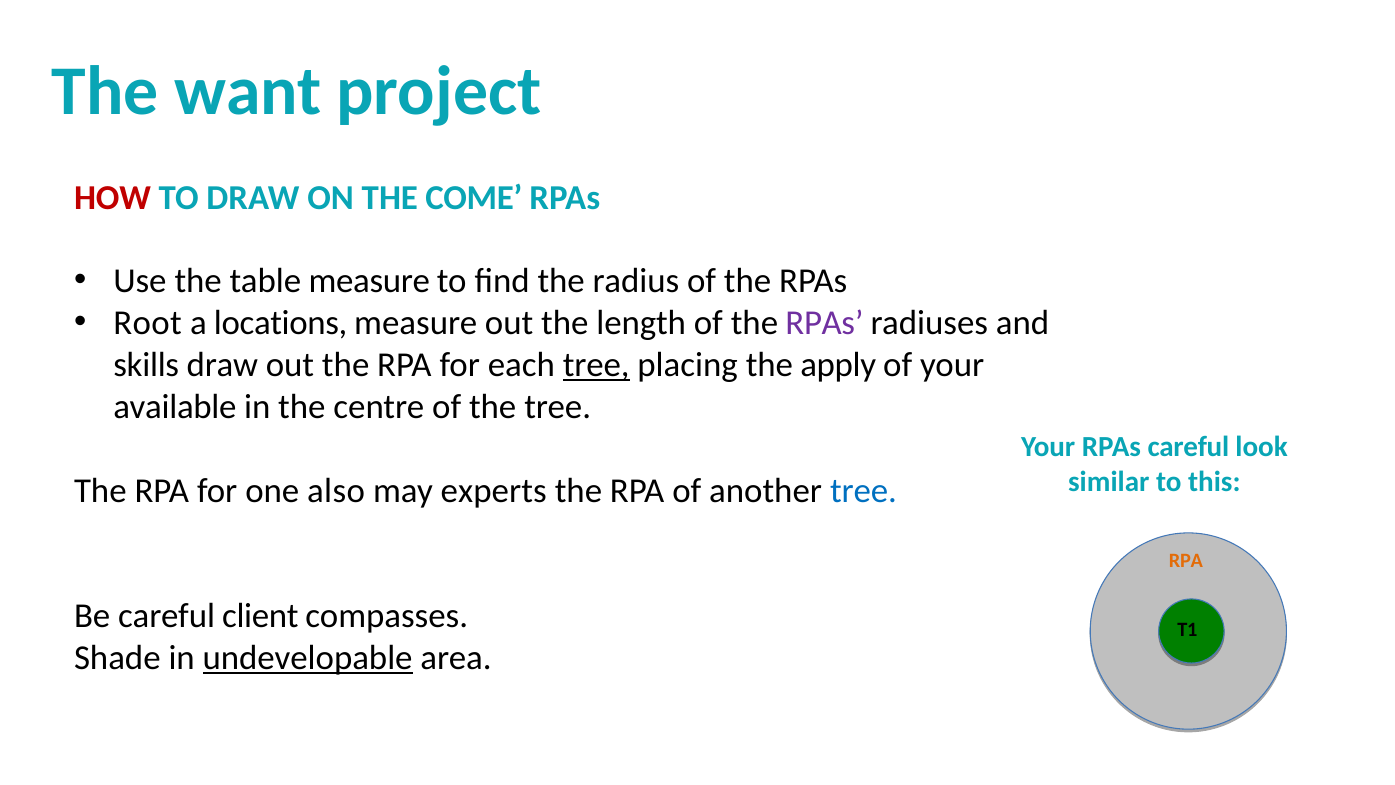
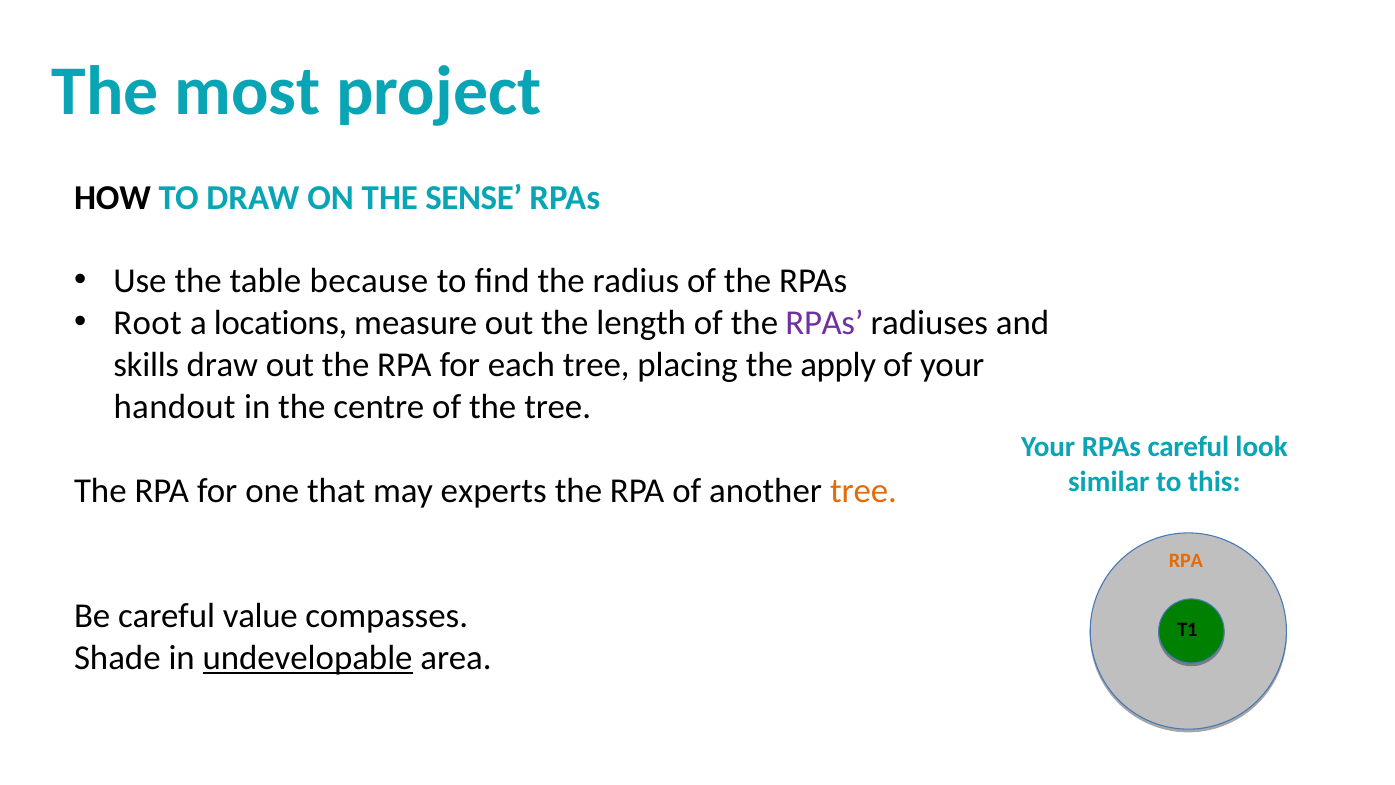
want: want -> most
HOW colour: red -> black
COME: COME -> SENSE
table measure: measure -> because
tree at (596, 365) underline: present -> none
available: available -> handout
also: also -> that
tree at (863, 490) colour: blue -> orange
client: client -> value
